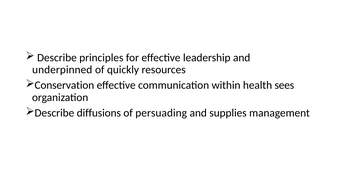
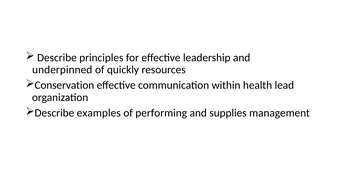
sees: sees -> lead
diffusions: diffusions -> examples
persuading: persuading -> performing
